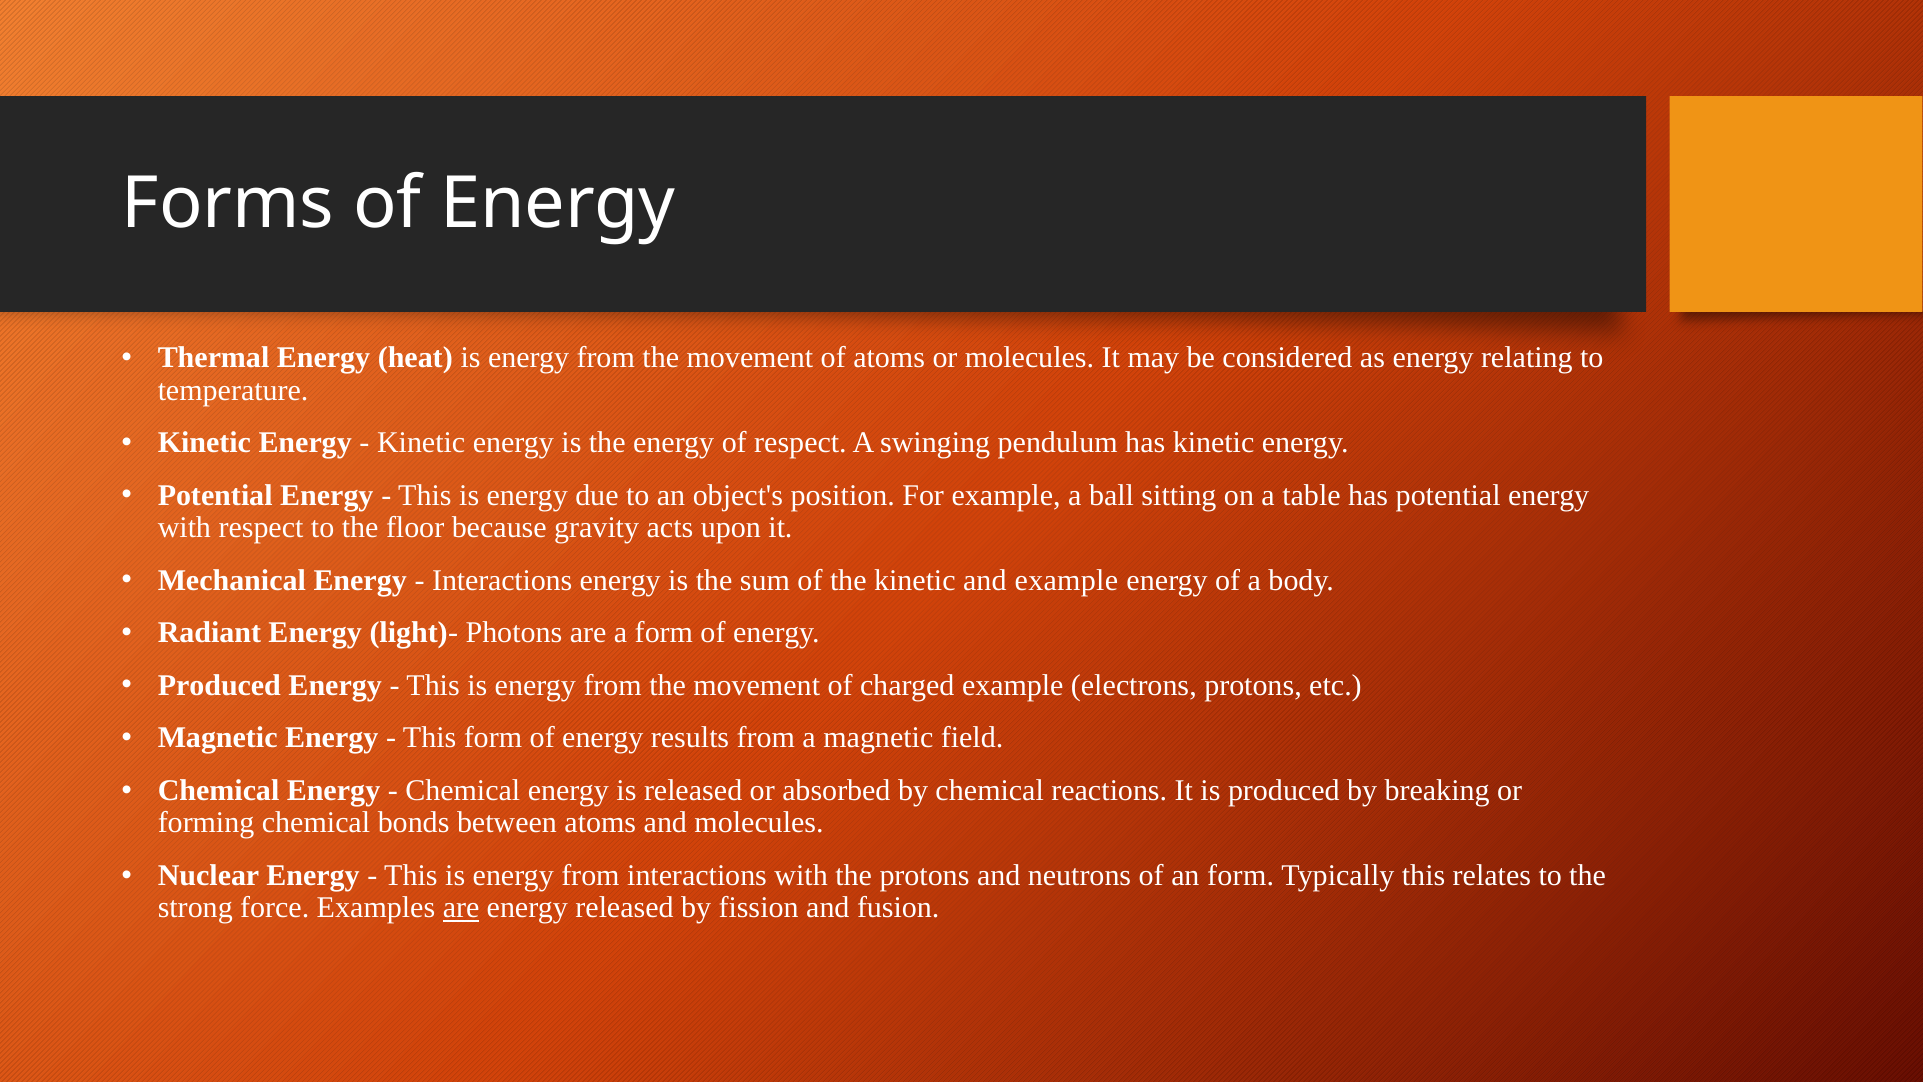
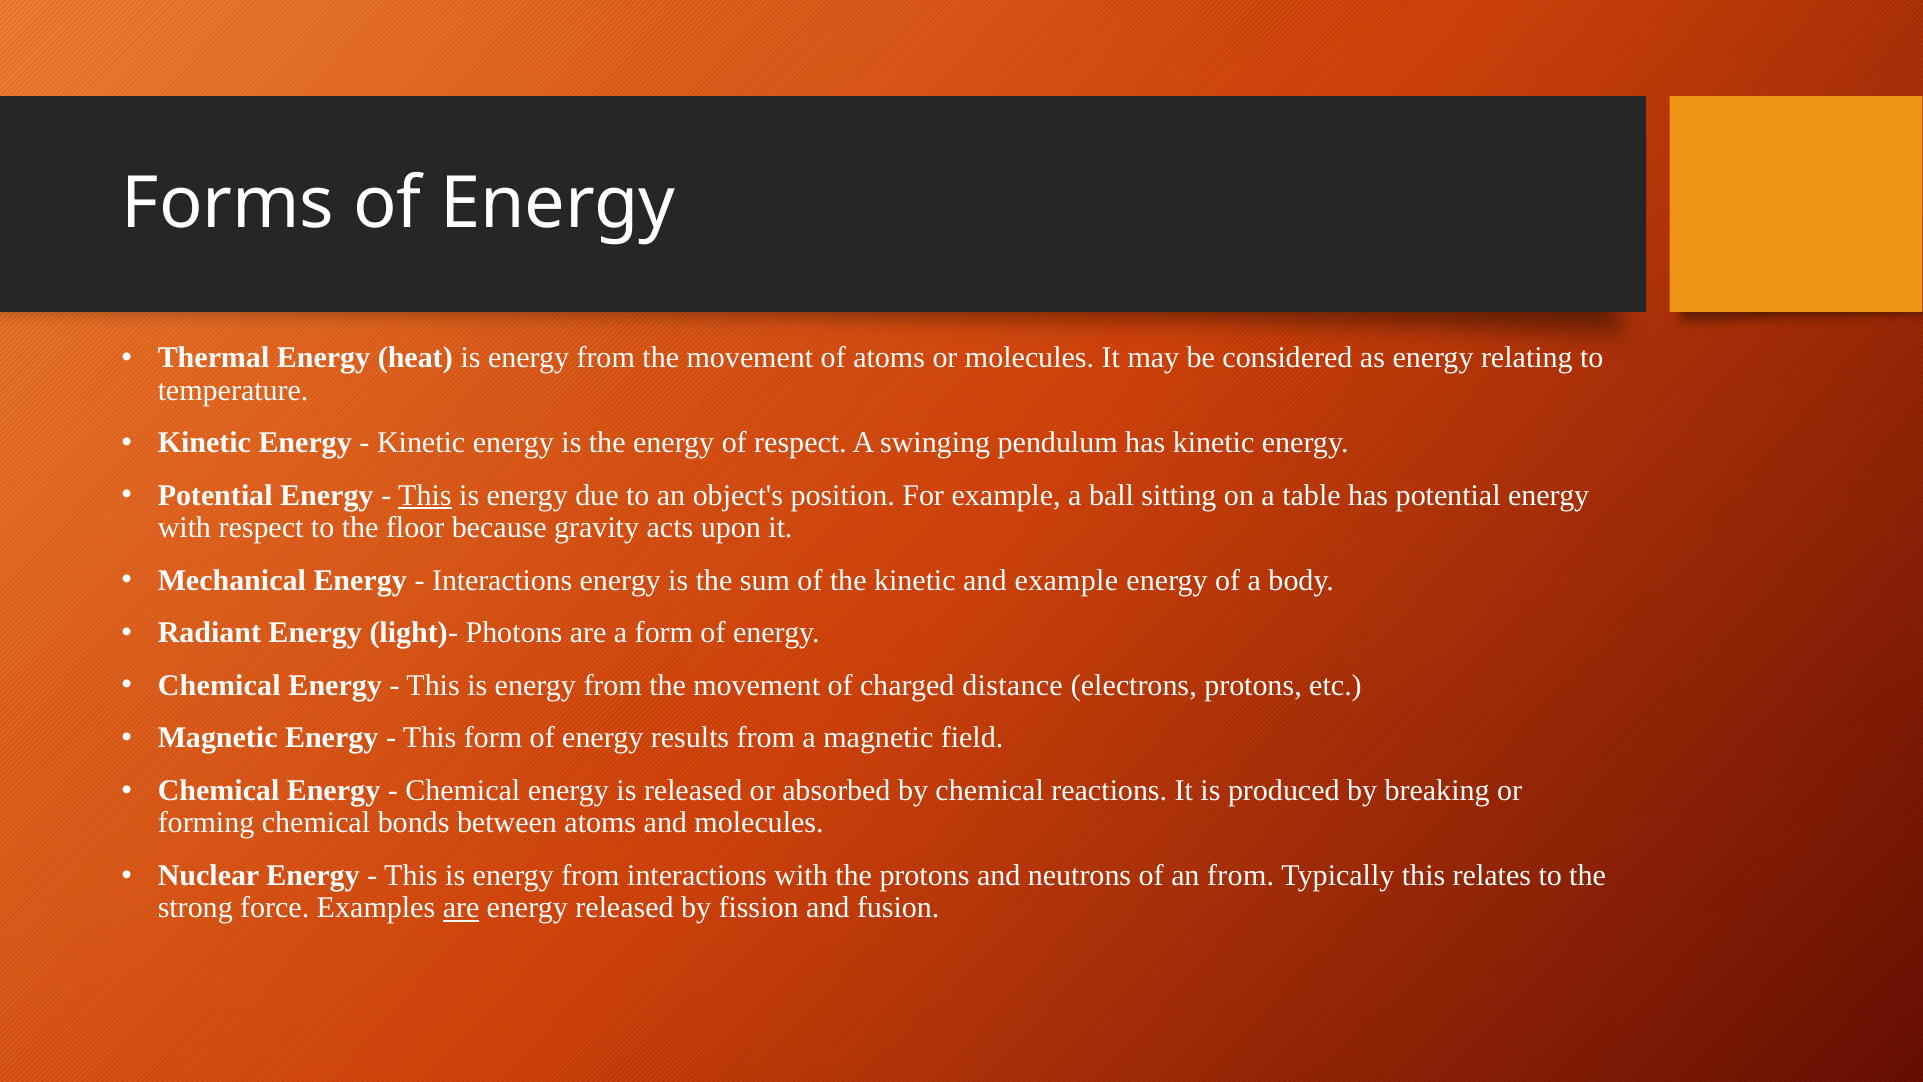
This at (425, 495) underline: none -> present
Produced at (219, 685): Produced -> Chemical
charged example: example -> distance
an form: form -> from
